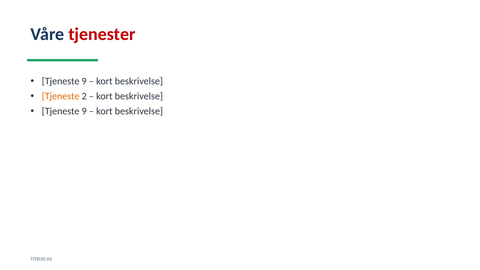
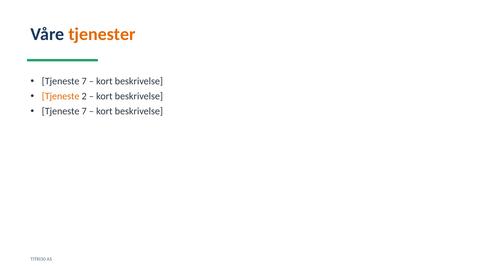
tjenester colour: red -> orange
9 at (84, 81): 9 -> 7
9 at (84, 111): 9 -> 7
